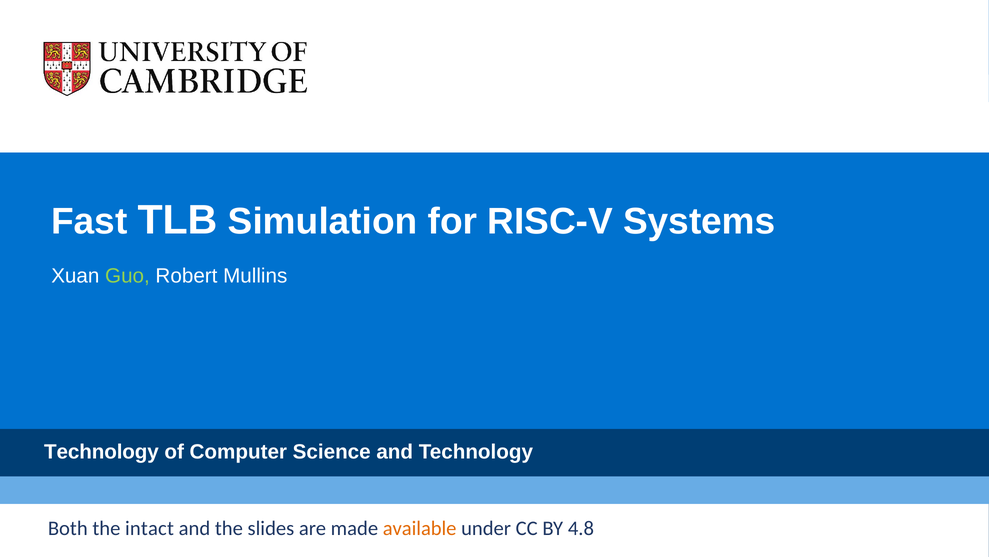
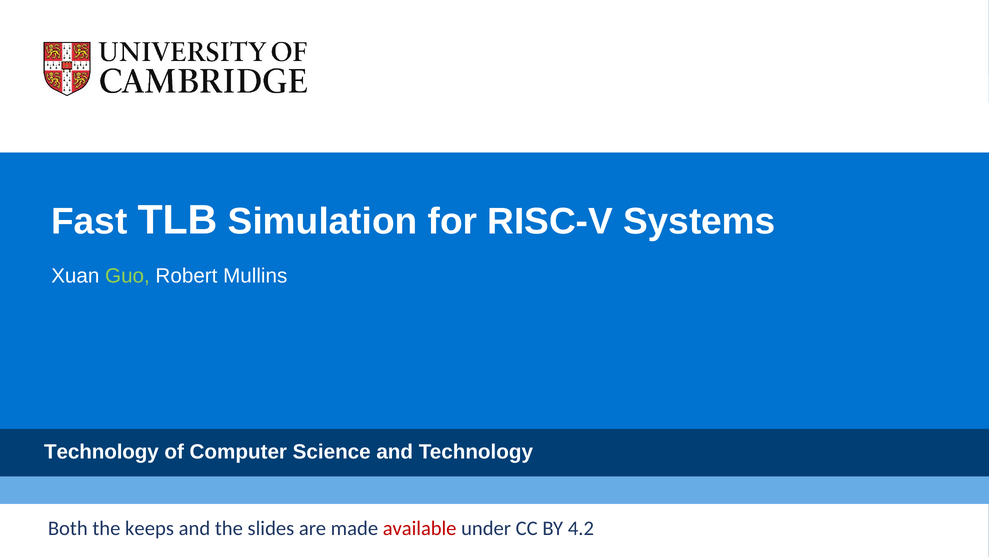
intact: intact -> keeps
available colour: orange -> red
4.8: 4.8 -> 4.2
